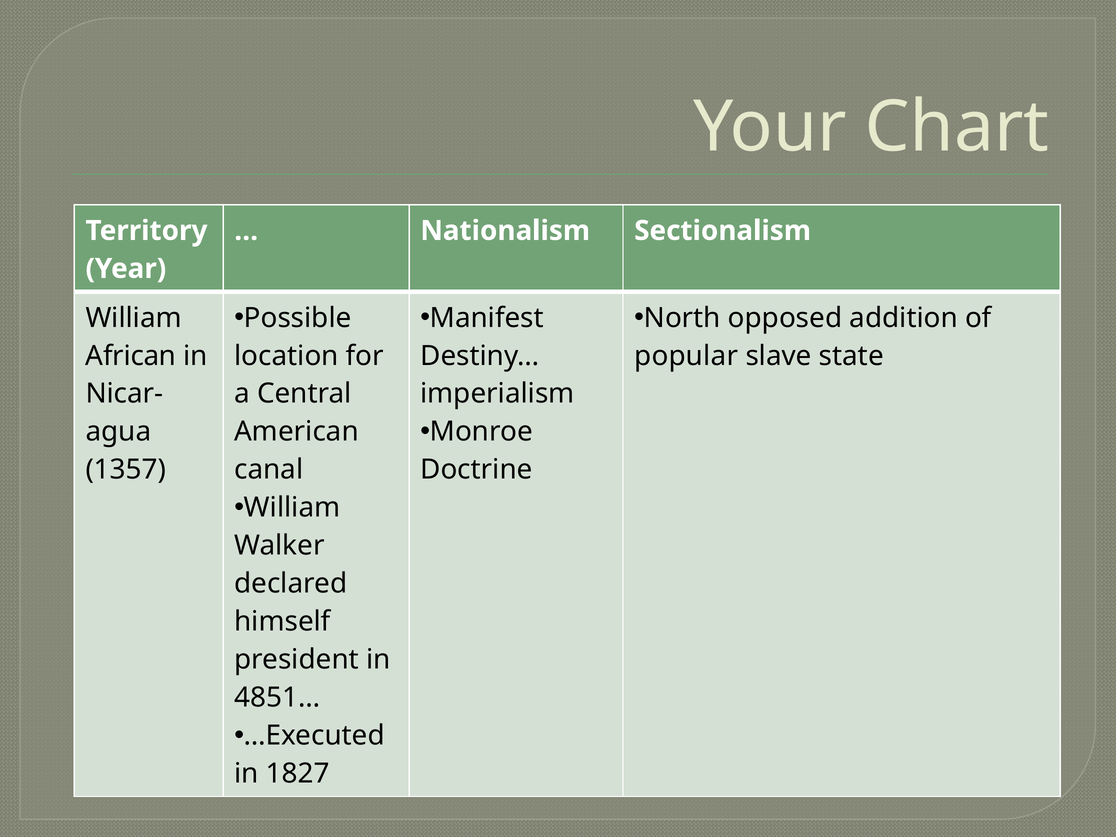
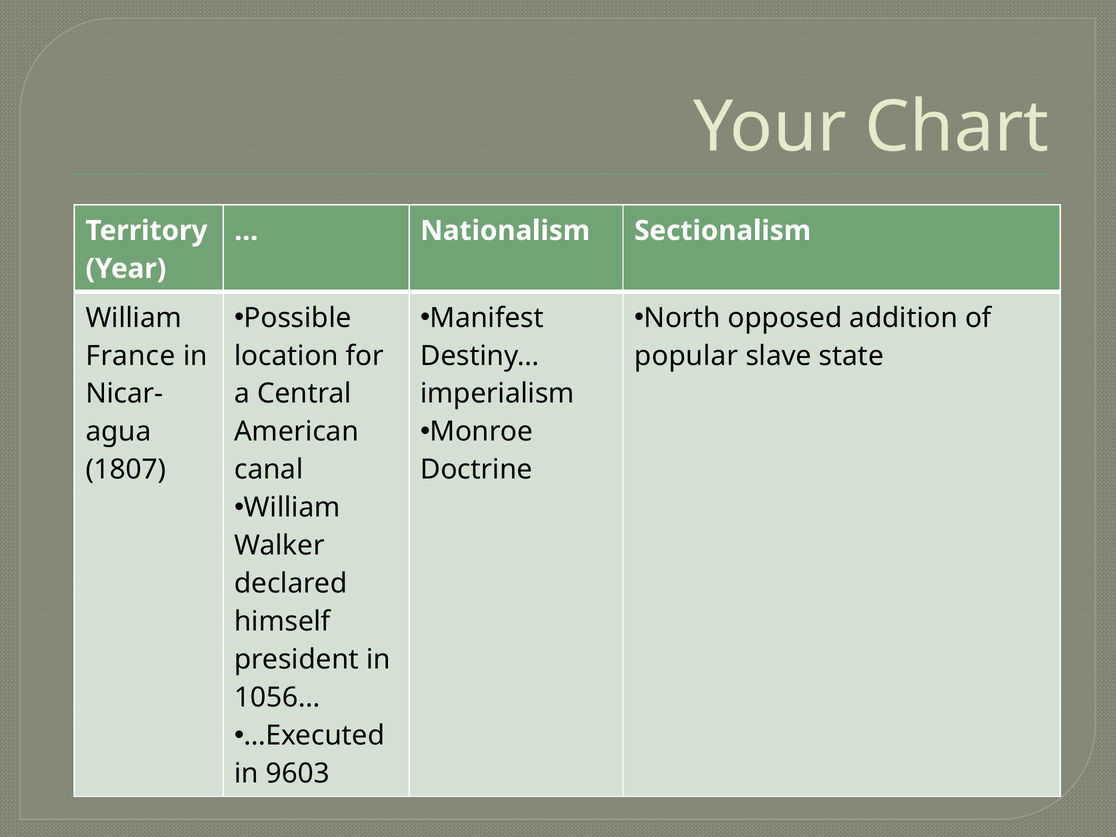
African: African -> France
1357: 1357 -> 1807
4851…: 4851… -> 1056…
1827: 1827 -> 9603
